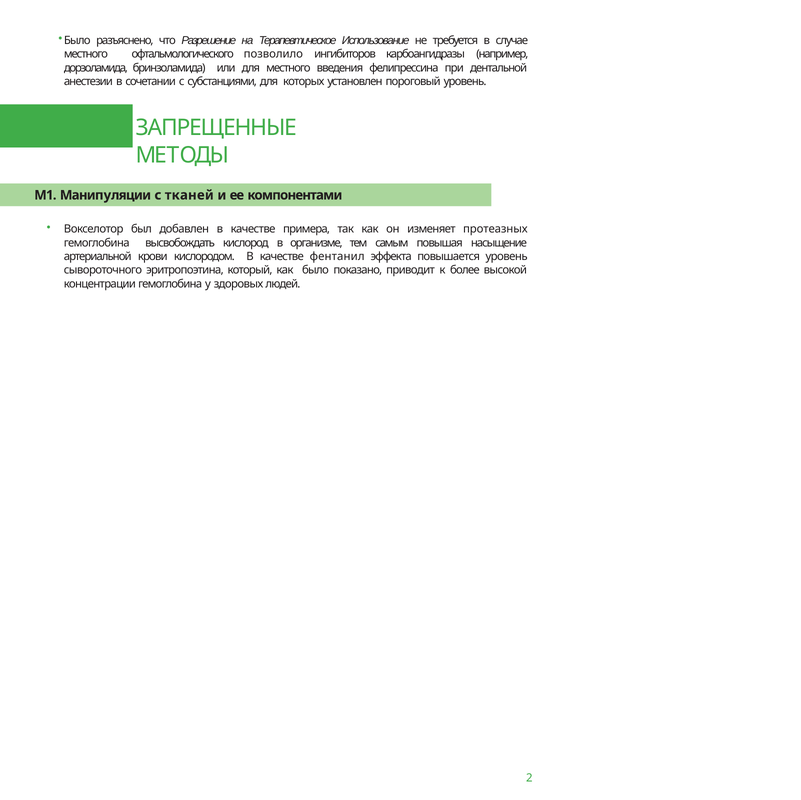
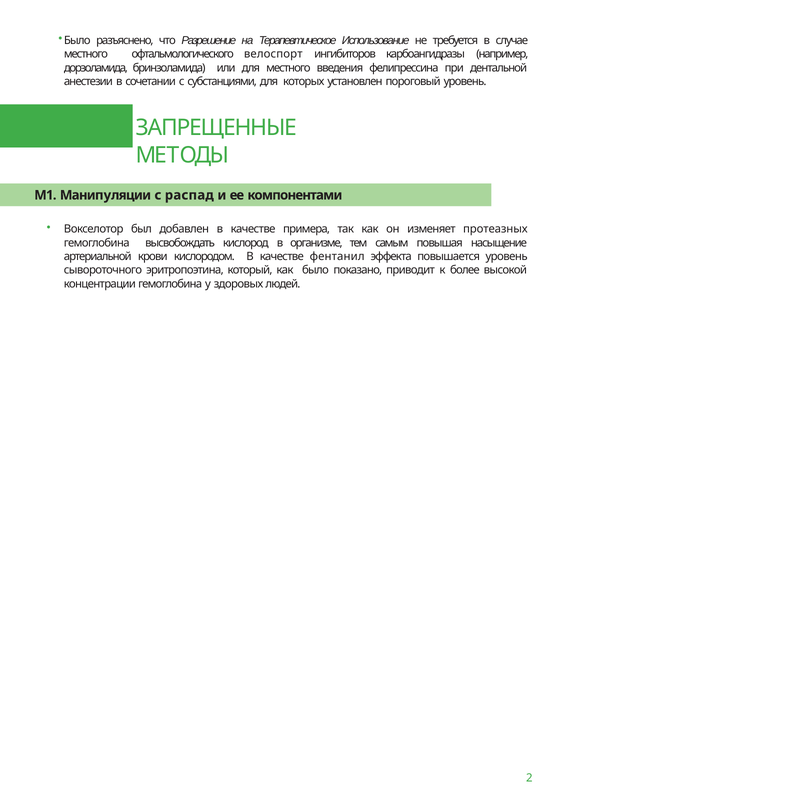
позволило: позволило -> велоспорт
тканей: тканей -> распад
